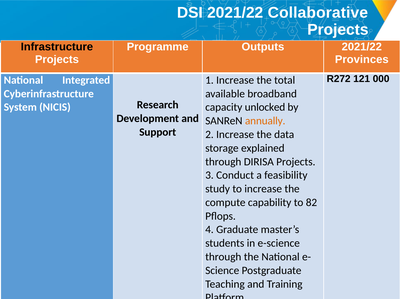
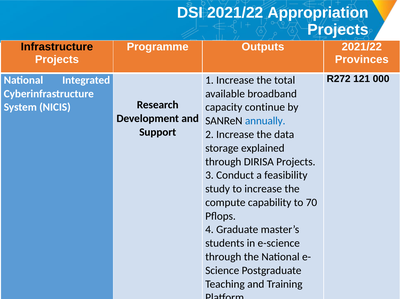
Collaborative: Collaborative -> Appropriation
unlocked: unlocked -> continue
annually colour: orange -> blue
82: 82 -> 70
